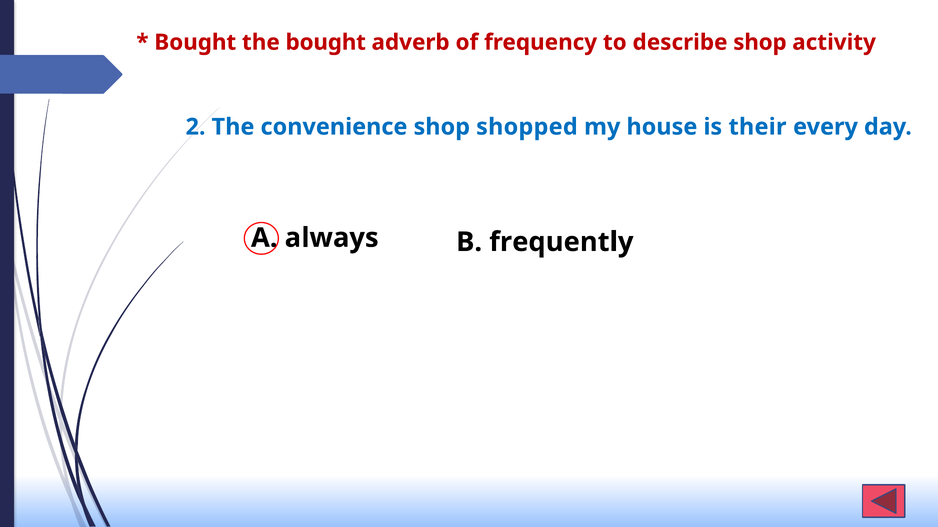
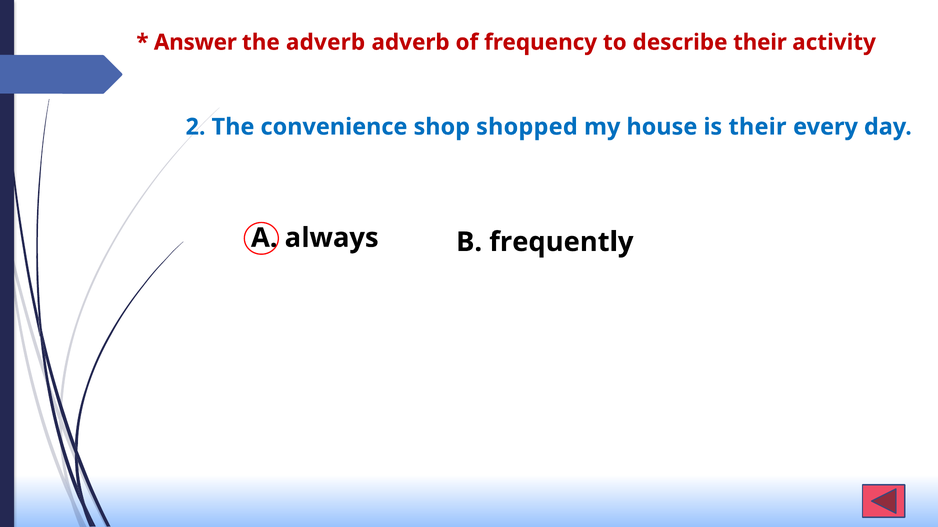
Bought at (195, 42): Bought -> Answer
the bought: bought -> adverb
describe shop: shop -> their
